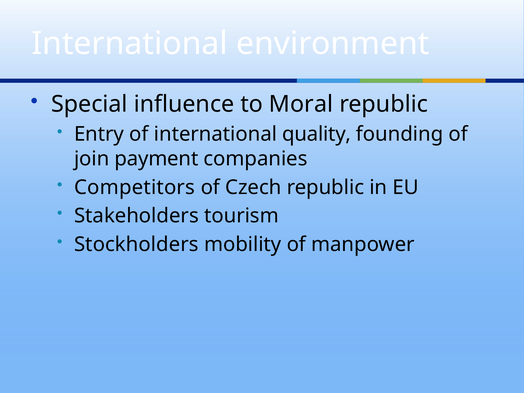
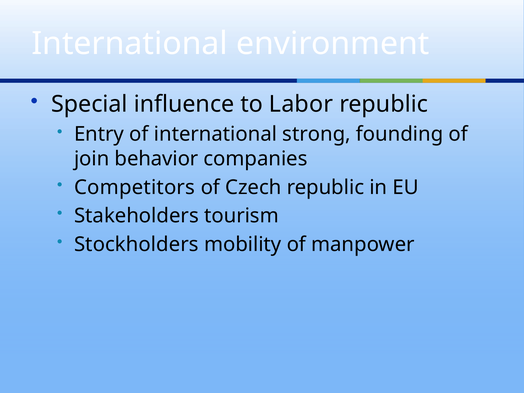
Moral: Moral -> Labor
quality: quality -> strong
payment: payment -> behavior
